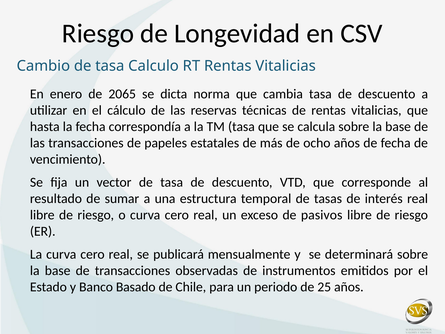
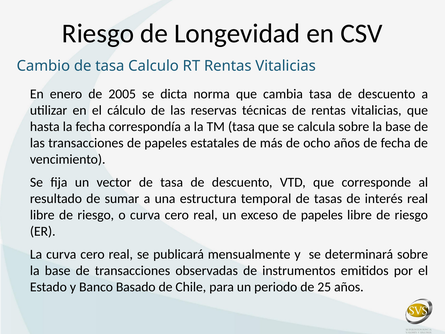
2065: 2065 -> 2005
exceso de pasivos: pasivos -> papeles
